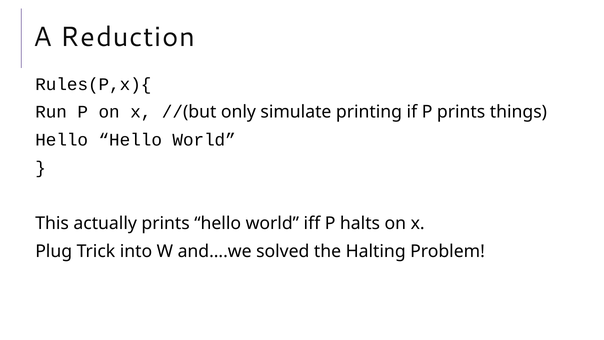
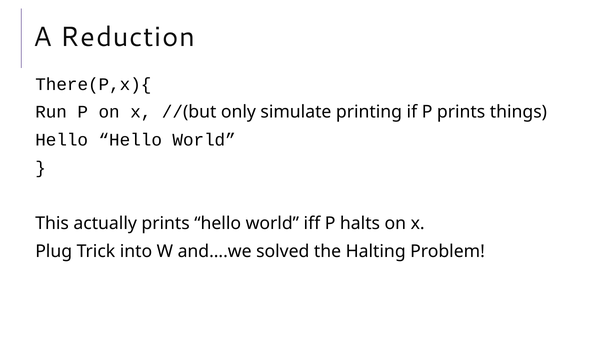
Rules(P,x){: Rules(P,x){ -> There(P,x){
